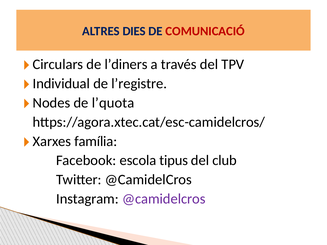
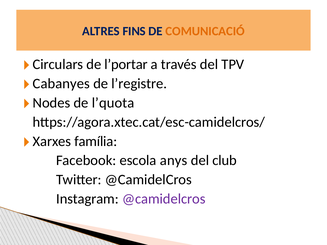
DIES: DIES -> FINS
COMUNICACIÓ colour: red -> orange
l’diners: l’diners -> l’portar
Individual: Individual -> Cabanyes
tipus: tipus -> anys
